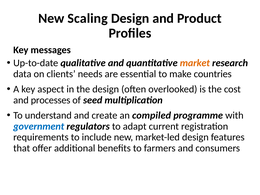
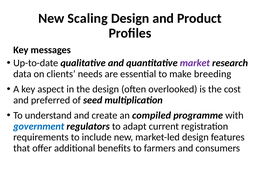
market colour: orange -> purple
countries: countries -> breeding
processes: processes -> preferred
